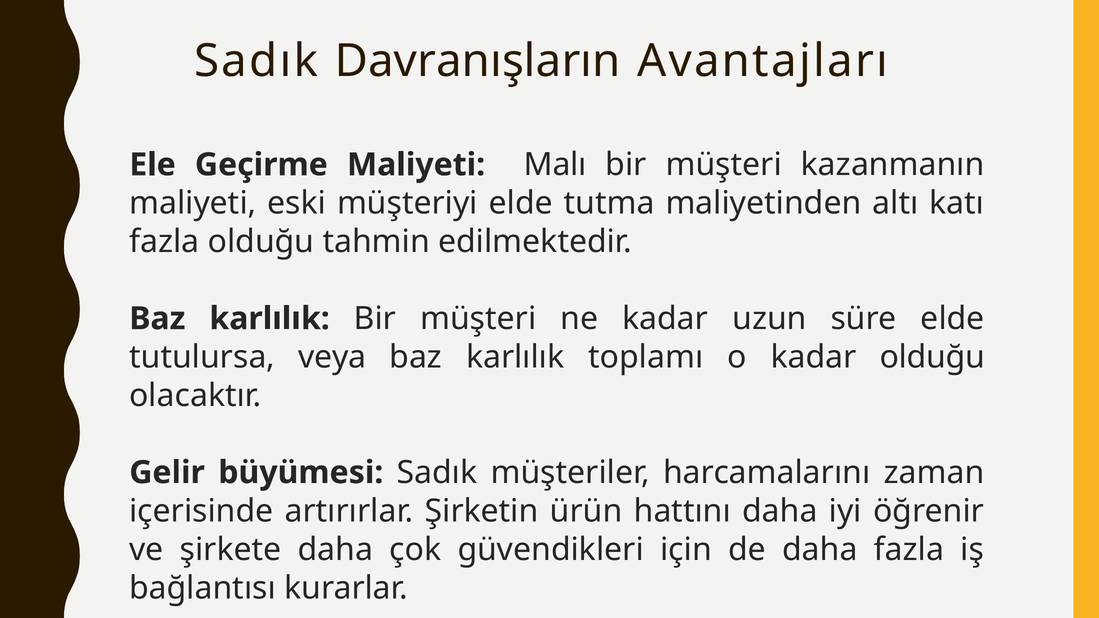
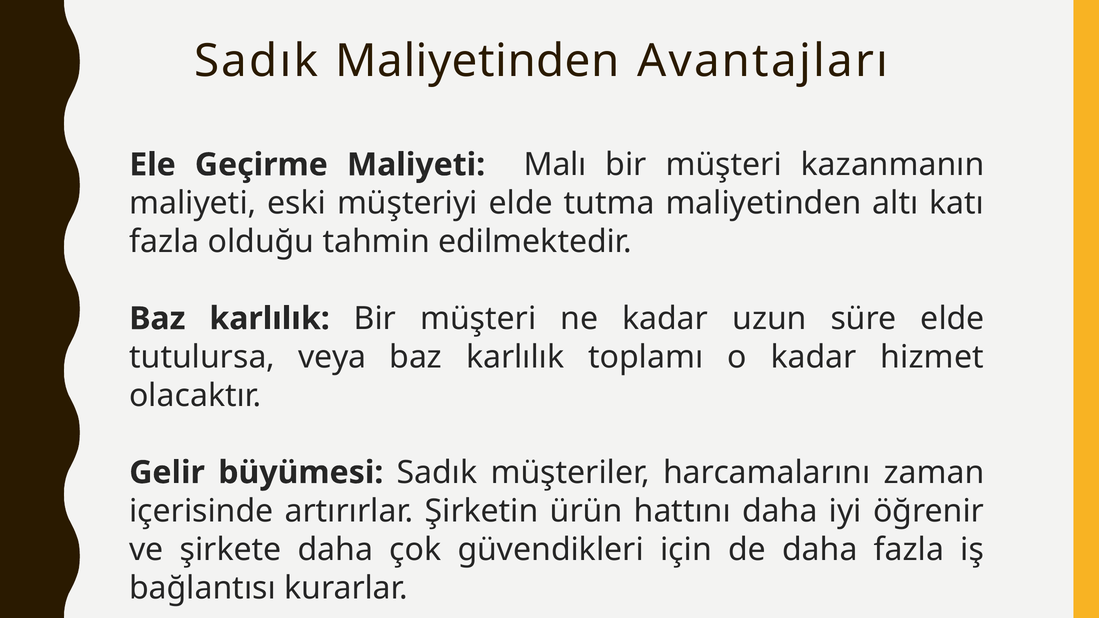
Sadık Davranışların: Davranışların -> Maliyetinden
kadar olduğu: olduğu -> hizmet
